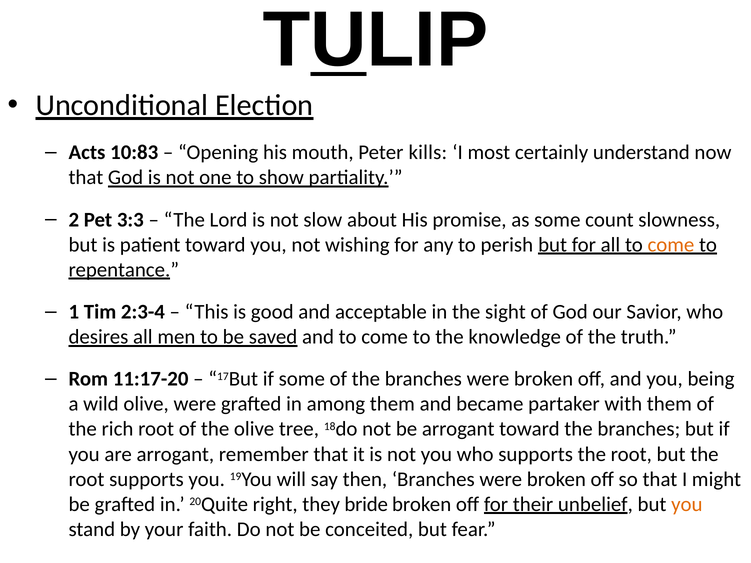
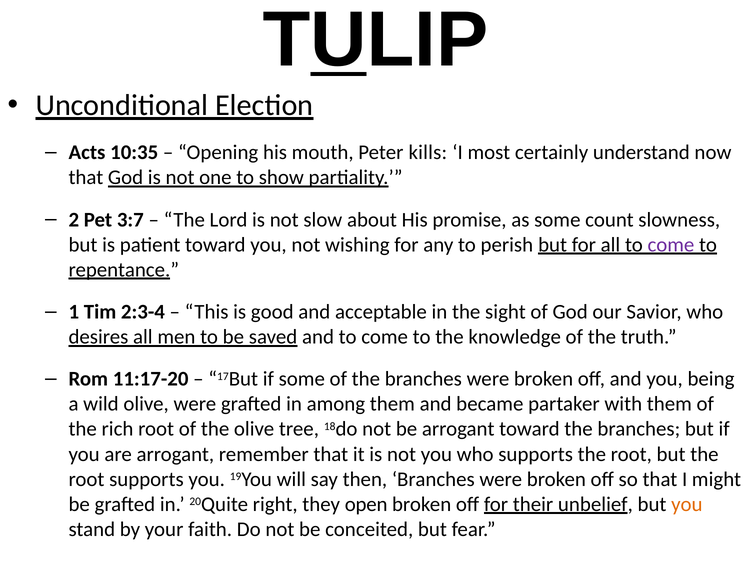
10:83: 10:83 -> 10:35
3:3: 3:3 -> 3:7
come at (671, 245) colour: orange -> purple
bride: bride -> open
